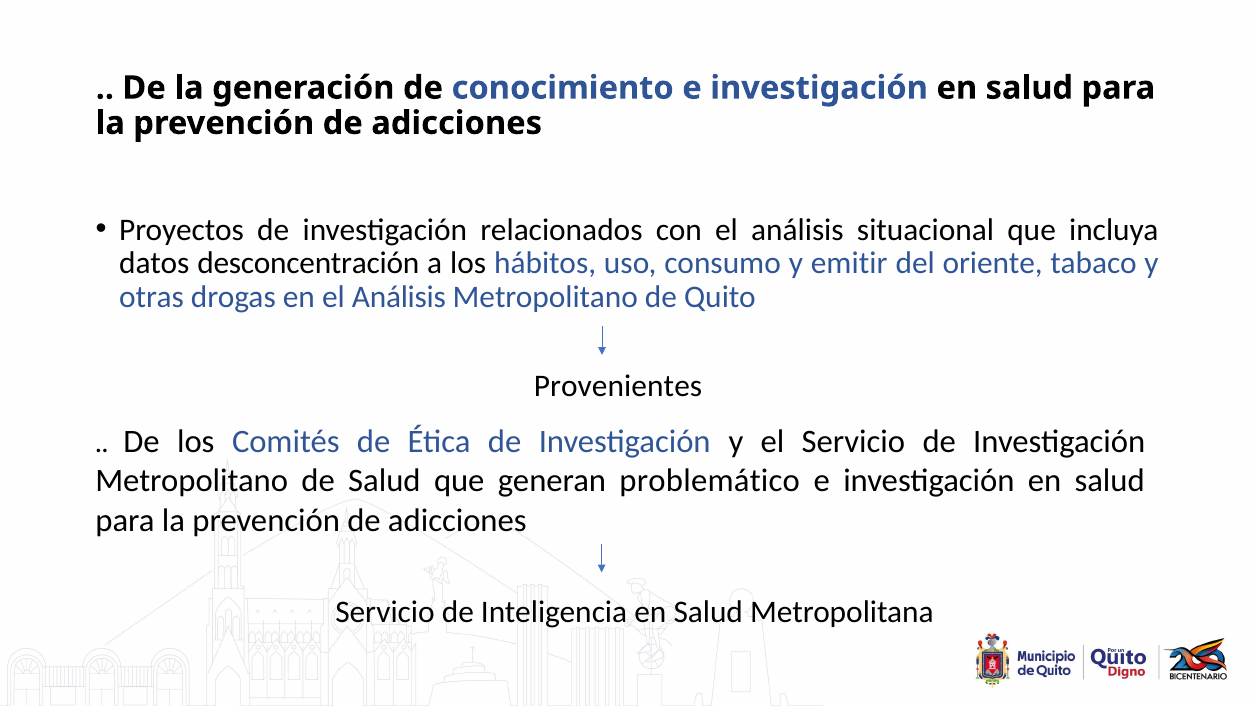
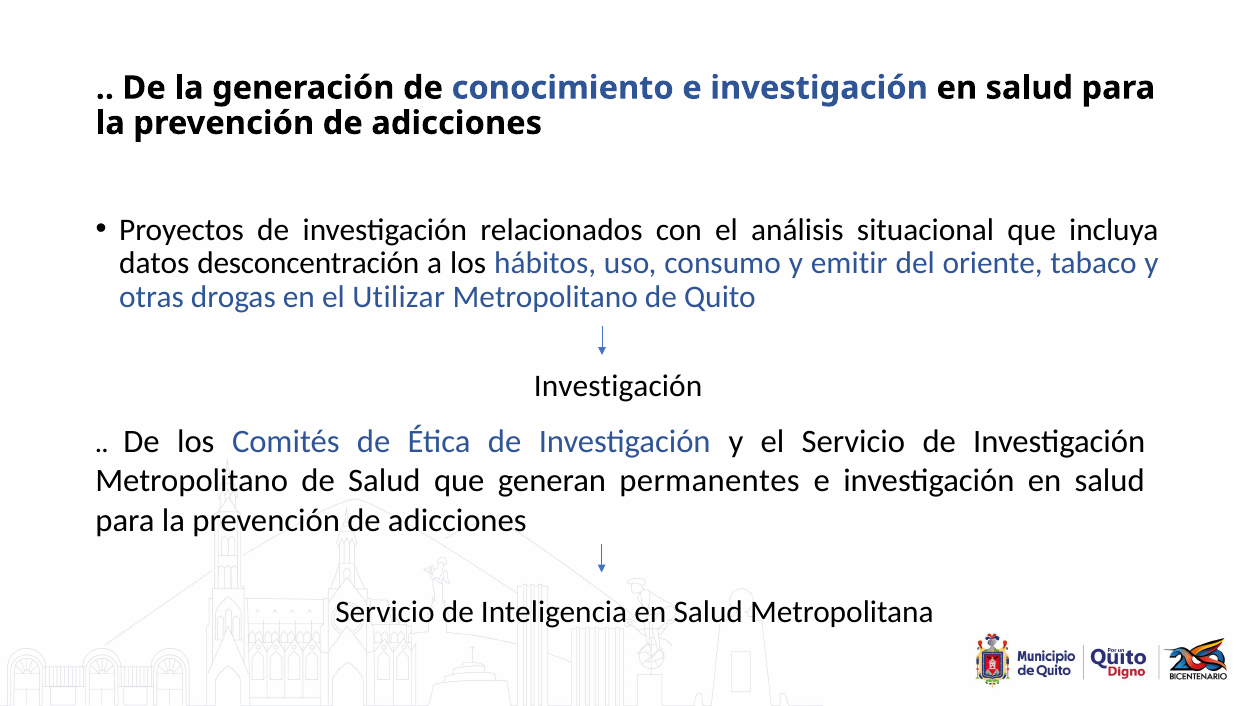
en el Análisis: Análisis -> Utilizar
Provenientes at (618, 386): Provenientes -> Investigación
problemático: problemático -> permanentes
